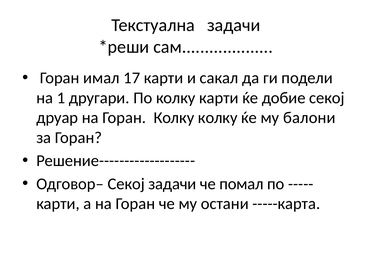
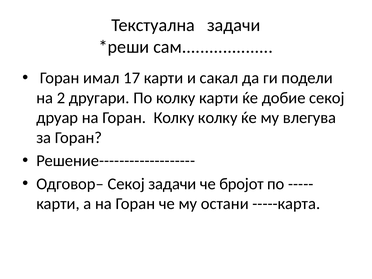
1: 1 -> 2
балони: балони -> влегува
помал: помал -> бројот
